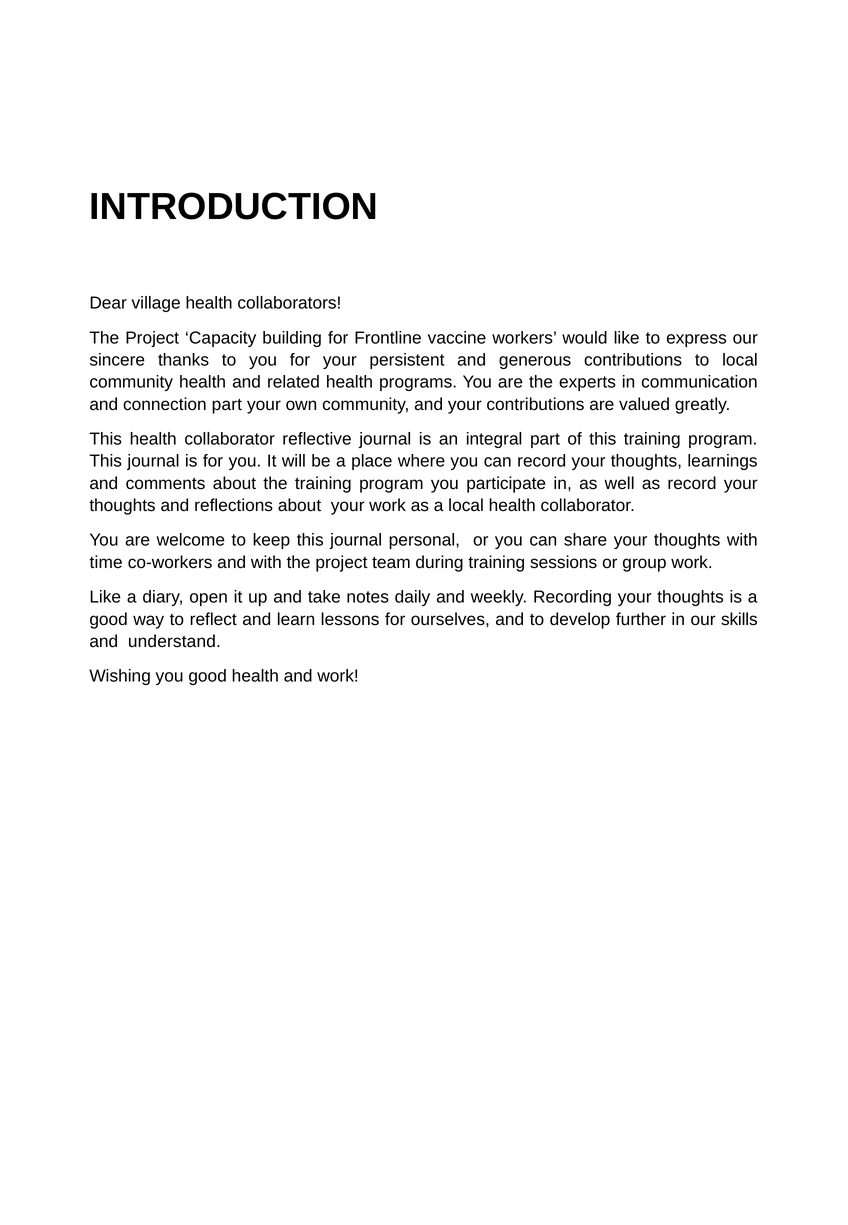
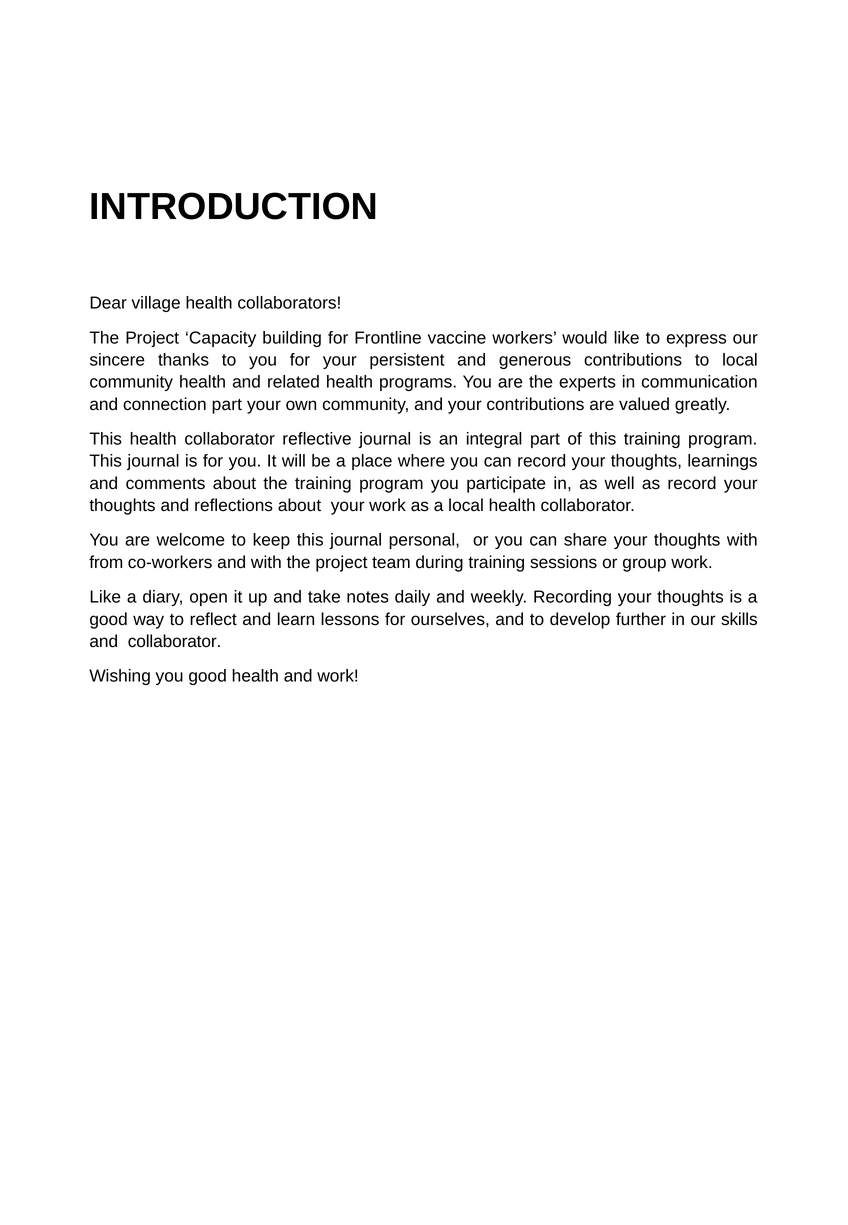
time: time -> from
and understand: understand -> collaborator
